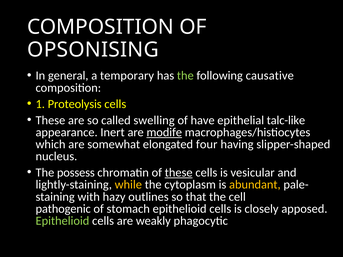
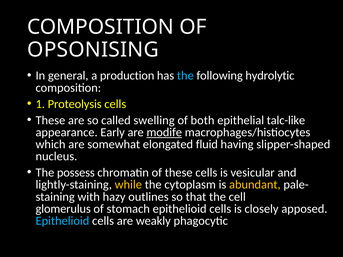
temporary: temporary -> production
the at (185, 76) colour: light green -> light blue
causative: causative -> hydrolytic
have: have -> both
Inert: Inert -> Early
four: four -> fluid
these at (179, 173) underline: present -> none
pathogenic: pathogenic -> glomerulus
Epithelioid at (62, 221) colour: light green -> light blue
